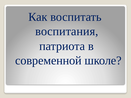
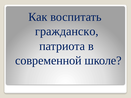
воспитания: воспитания -> гражданско
